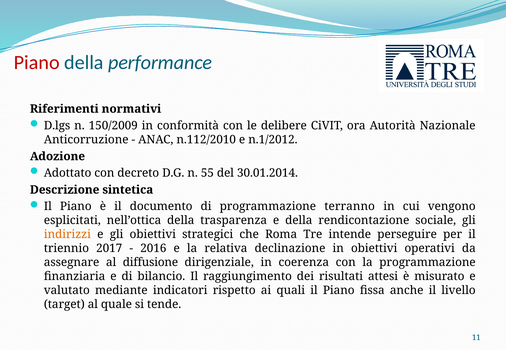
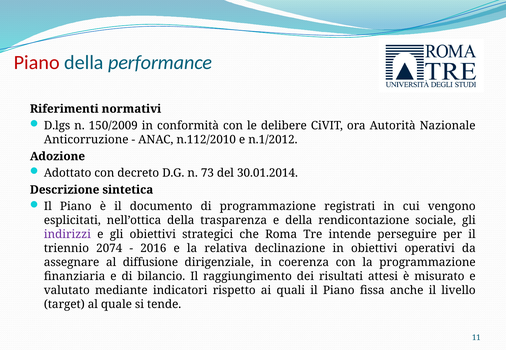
55: 55 -> 73
terranno: terranno -> registrati
indirizzi colour: orange -> purple
2017: 2017 -> 2074
